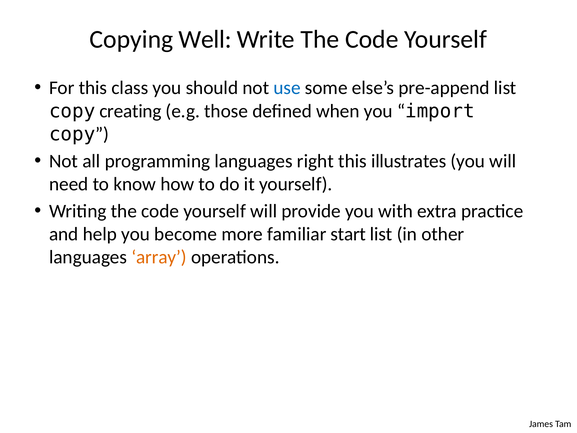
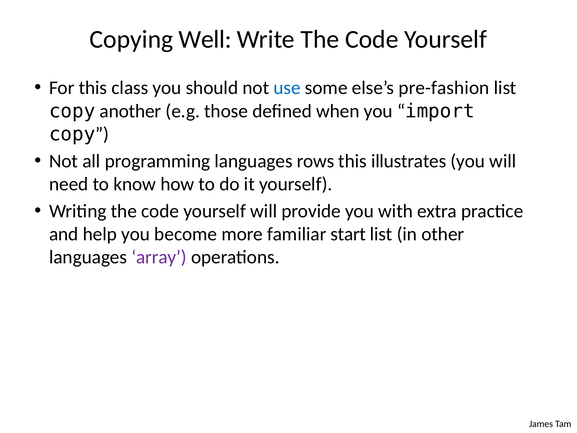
pre-append: pre-append -> pre-fashion
creating: creating -> another
right: right -> rows
array colour: orange -> purple
